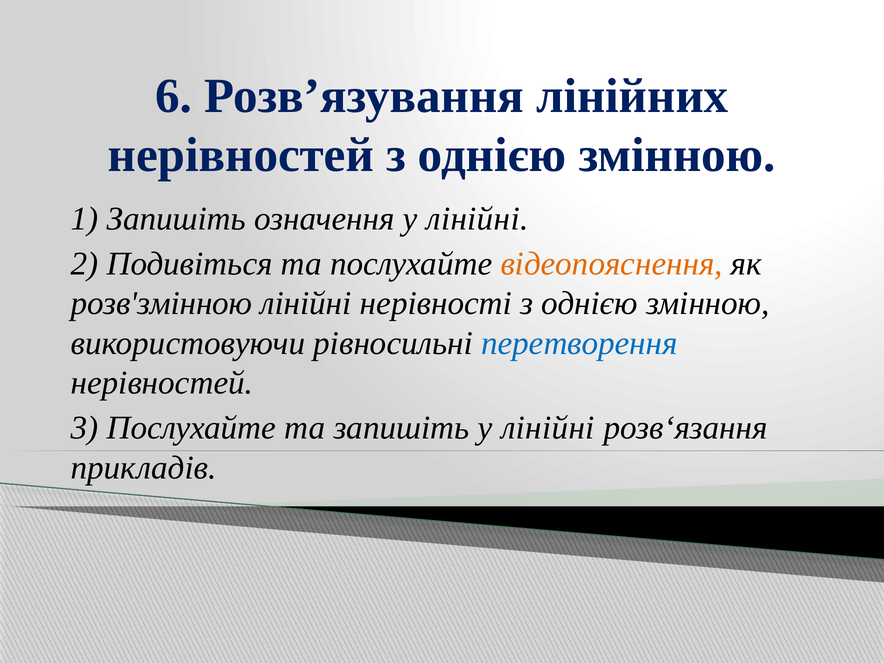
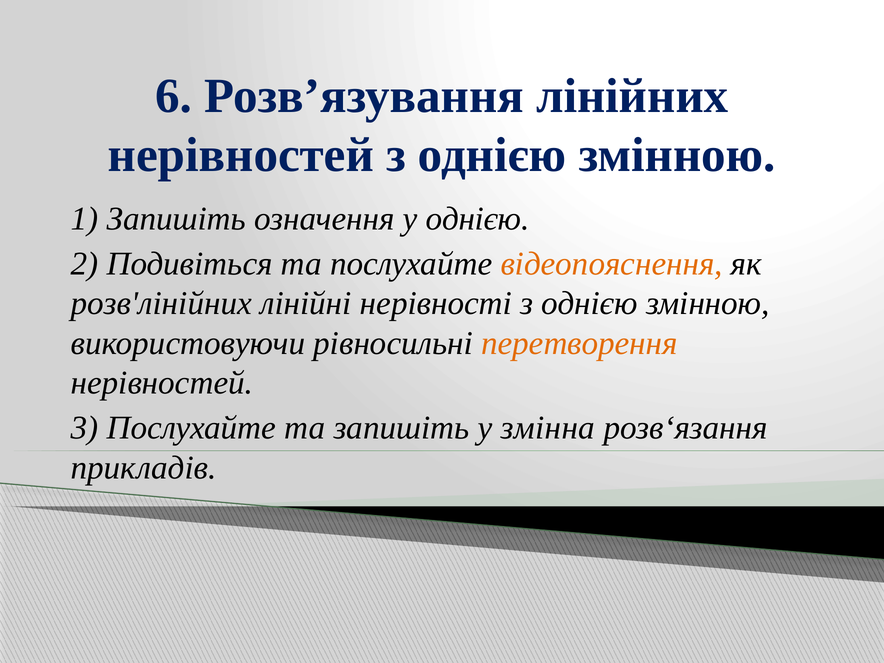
означення у лінійні: лінійні -> однією
розв'змінною: розв'змінною -> розв'лінійних
перетворення colour: blue -> orange
запишіть у лінійні: лінійні -> змінна
